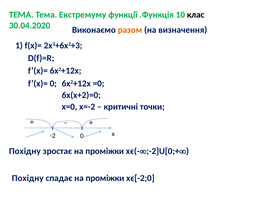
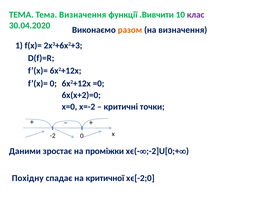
Тема Екстремуму: Екстремуму -> Визначення
.Функція: .Функція -> .Вивчити
клас colour: black -> purple
Похідну at (25, 151): Похідну -> Даними
спадає на проміжки: проміжки -> критичної
